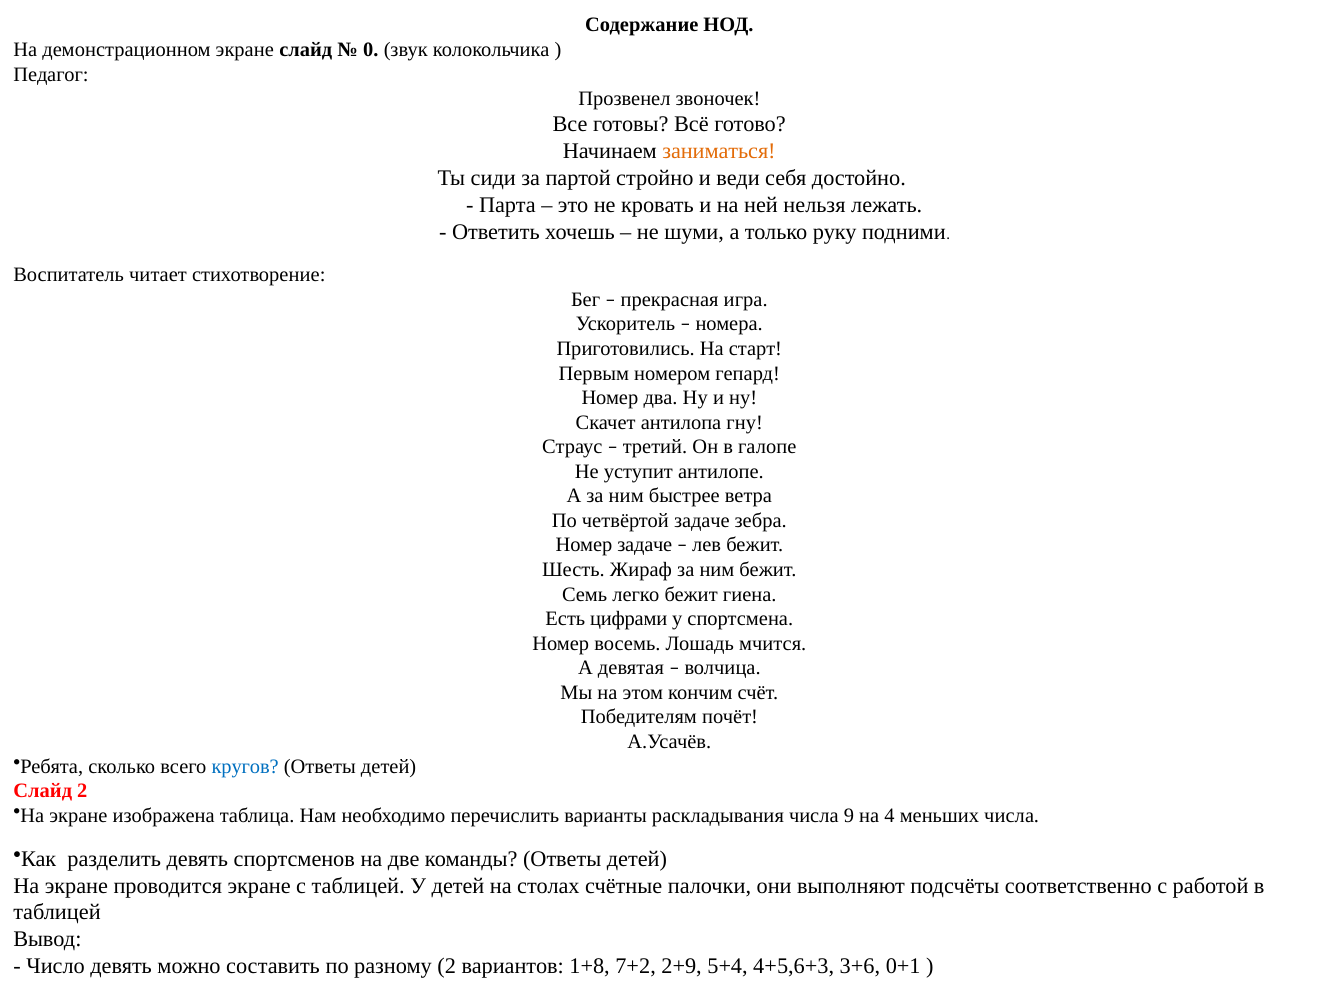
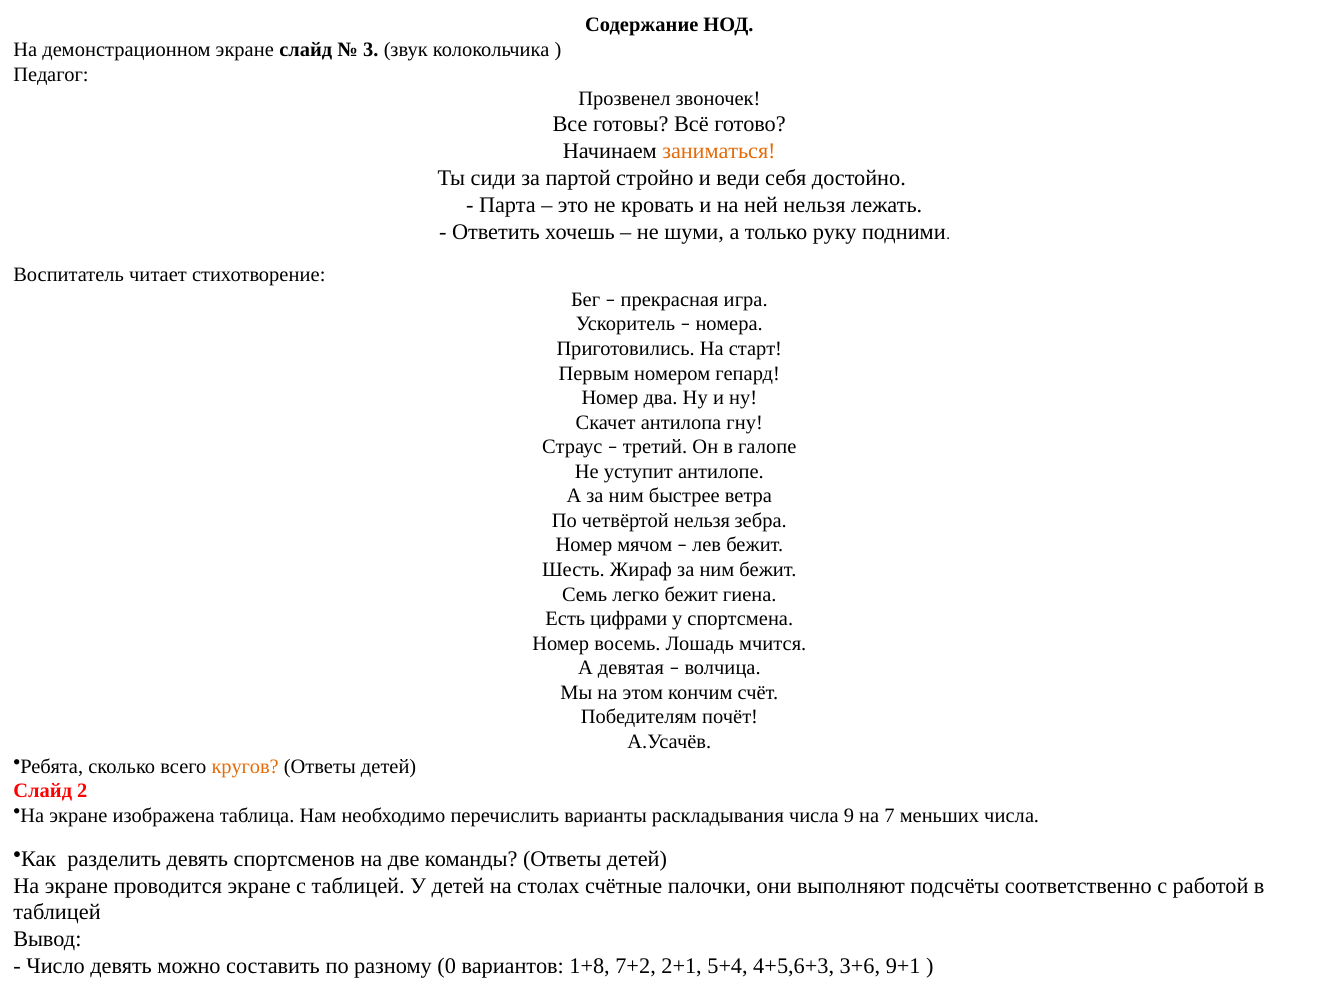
0: 0 -> 3
четвёртой задаче: задаче -> нельзя
Номер задаче: задаче -> мячом
кругов colour: blue -> orange
4: 4 -> 7
разному 2: 2 -> 0
2+9: 2+9 -> 2+1
0+1: 0+1 -> 9+1
